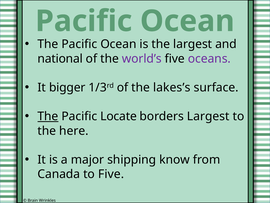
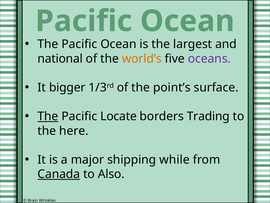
world’s colour: purple -> orange
lakes’s: lakes’s -> point’s
borders Largest: Largest -> Trading
know: know -> while
Canada underline: none -> present
to Five: Five -> Also
